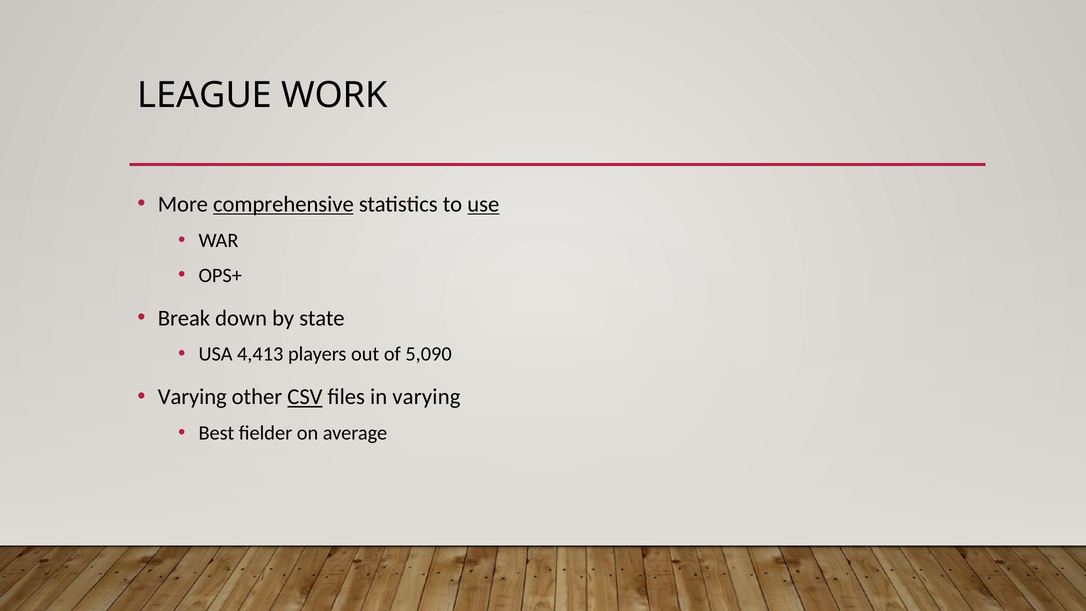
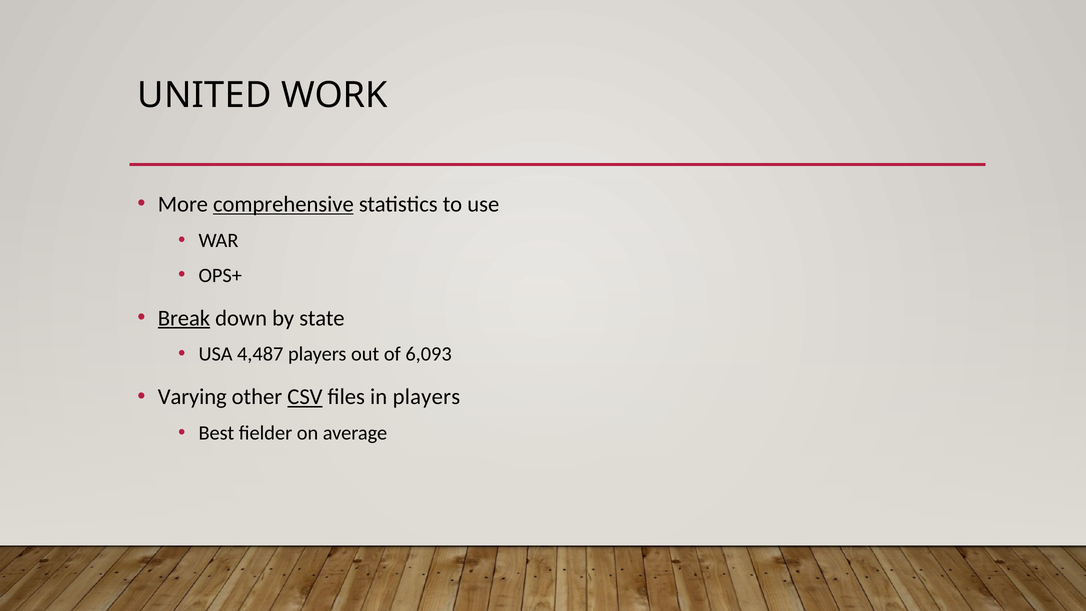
LEAGUE: LEAGUE -> UNITED
use underline: present -> none
Break underline: none -> present
4,413: 4,413 -> 4,487
5,090: 5,090 -> 6,093
in varying: varying -> players
